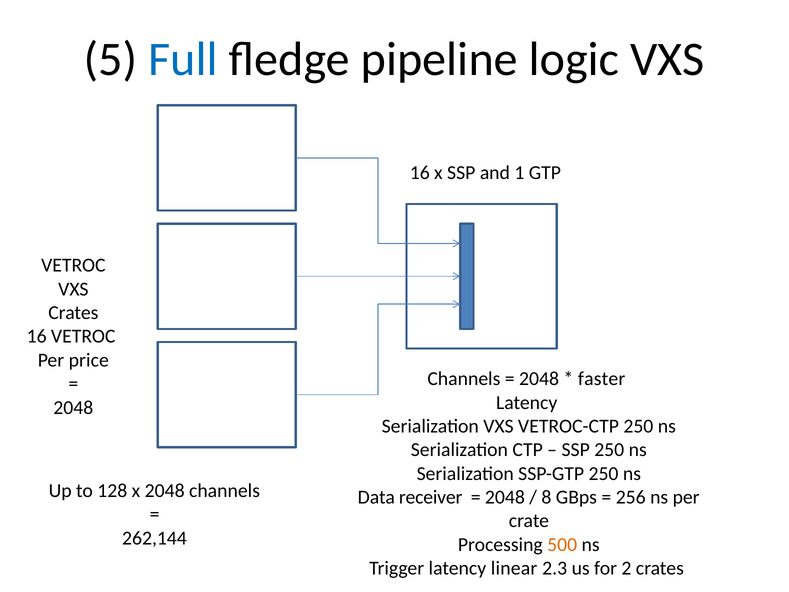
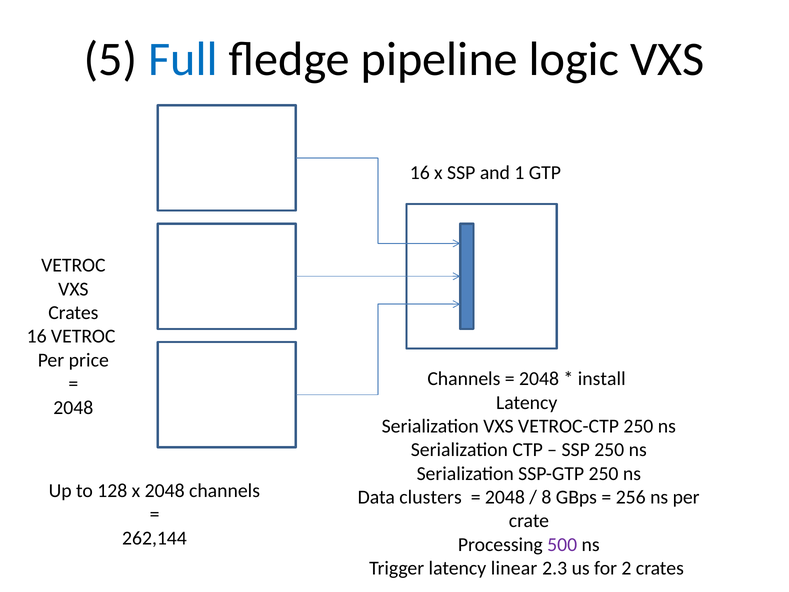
faster: faster -> install
receiver: receiver -> clusters
500 colour: orange -> purple
